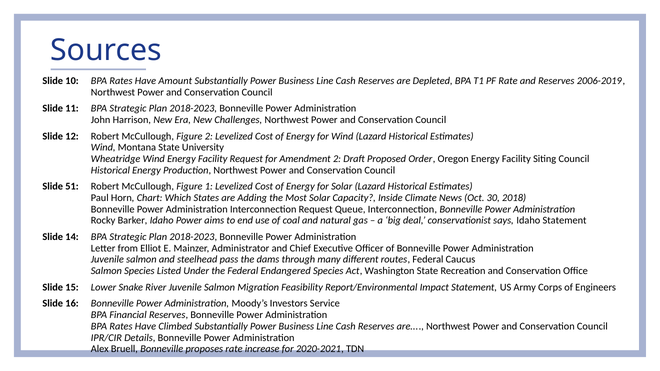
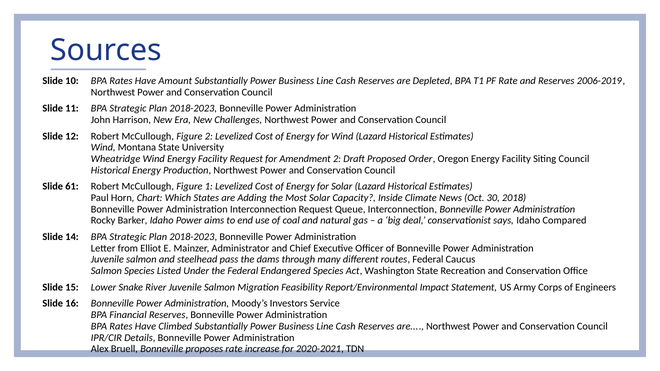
51: 51 -> 61
Idaho Statement: Statement -> Compared
